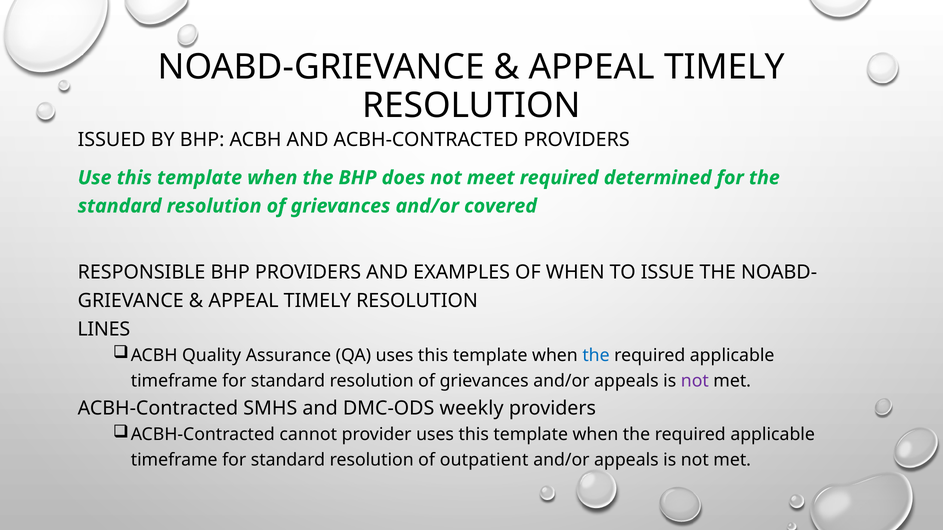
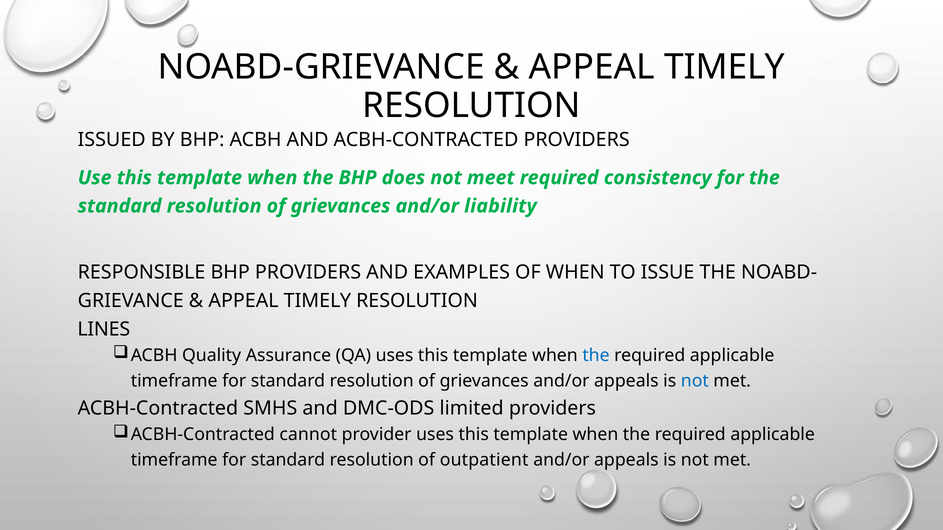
determined: determined -> consistency
covered: covered -> liability
not at (695, 381) colour: purple -> blue
weekly: weekly -> limited
